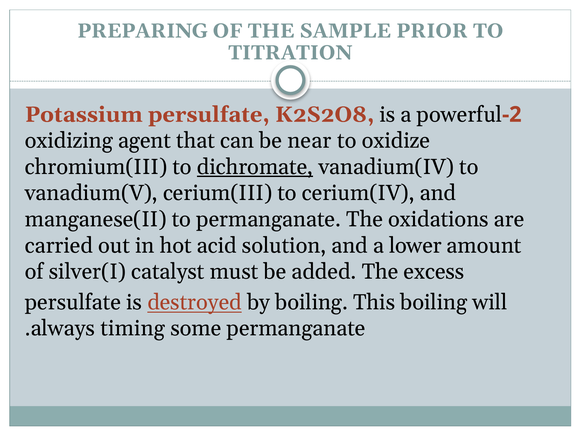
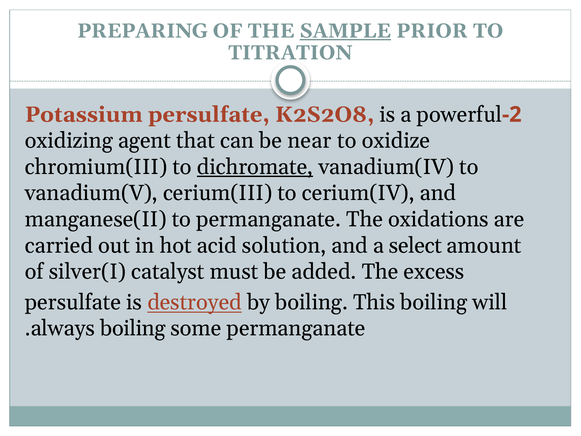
SAMPLE underline: none -> present
lower: lower -> select
always timing: timing -> boiling
